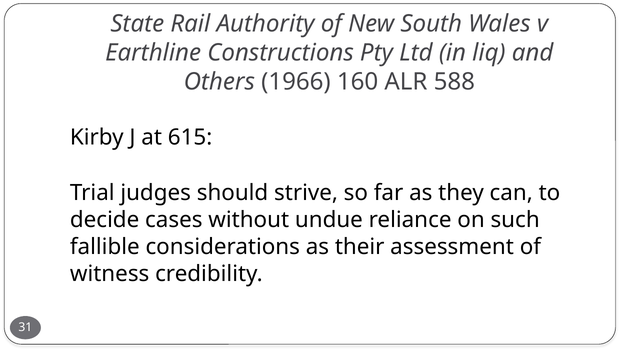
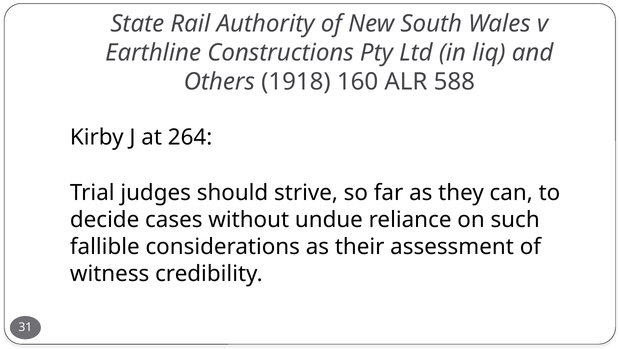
1966: 1966 -> 1918
615: 615 -> 264
